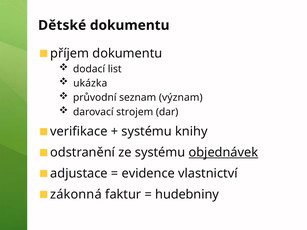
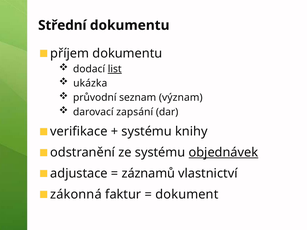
Dětské: Dětské -> Střední
list underline: none -> present
strojem: strojem -> zapsání
evidence: evidence -> záznamů
hudebniny: hudebniny -> dokument
